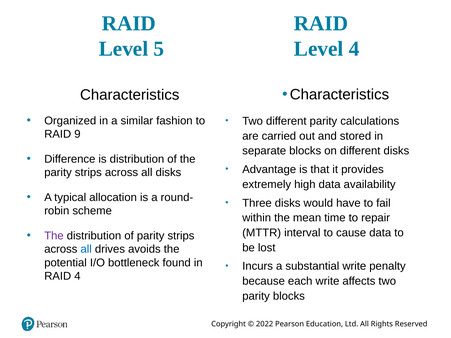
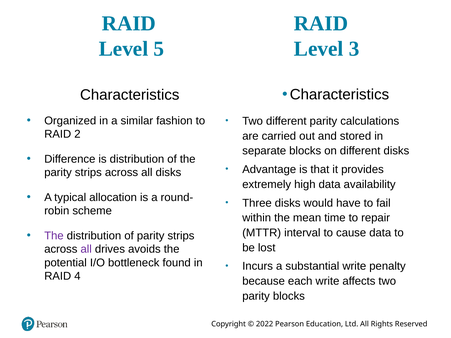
Level 4: 4 -> 3
9: 9 -> 2
all at (86, 249) colour: blue -> purple
